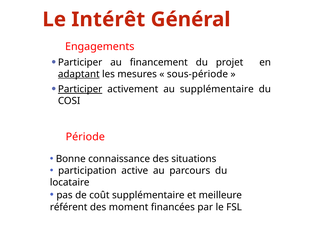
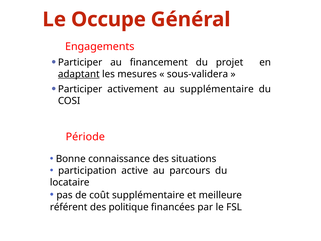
Intérêt: Intérêt -> Occupe
sous-période: sous-période -> sous-validera
Participer at (80, 89) underline: present -> none
moment: moment -> politique
